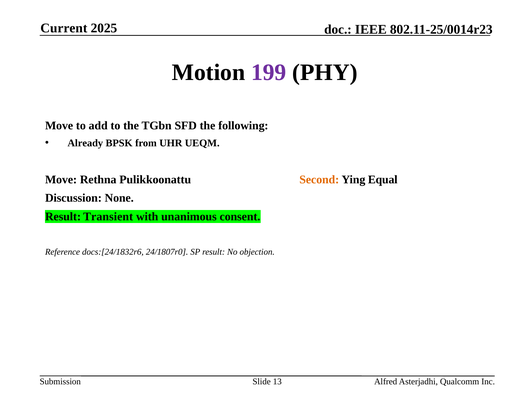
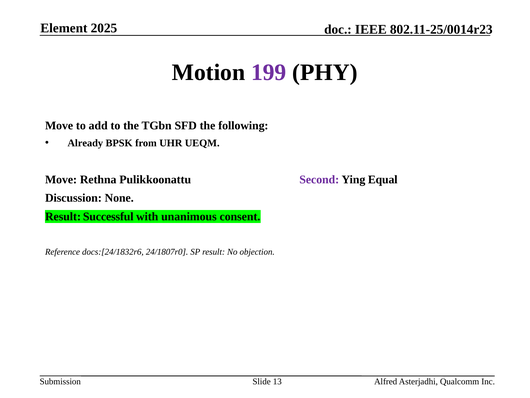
Current: Current -> Element
Second colour: orange -> purple
Transient: Transient -> Successful
